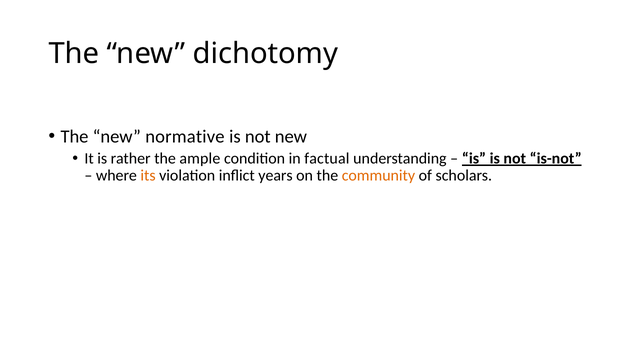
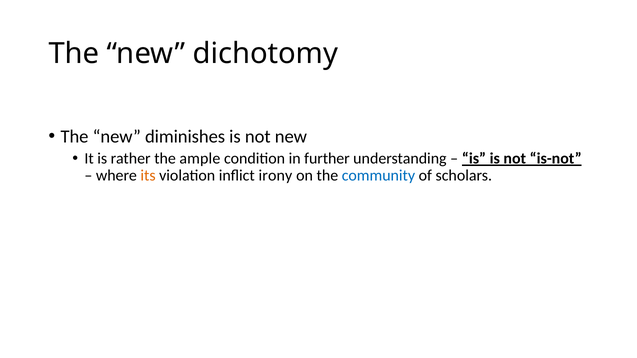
normative: normative -> diminishes
factual: factual -> further
years: years -> irony
community colour: orange -> blue
